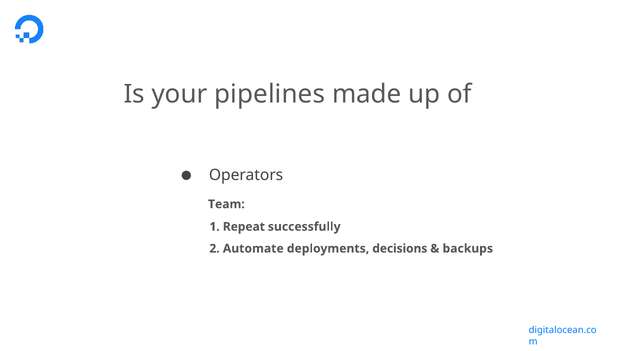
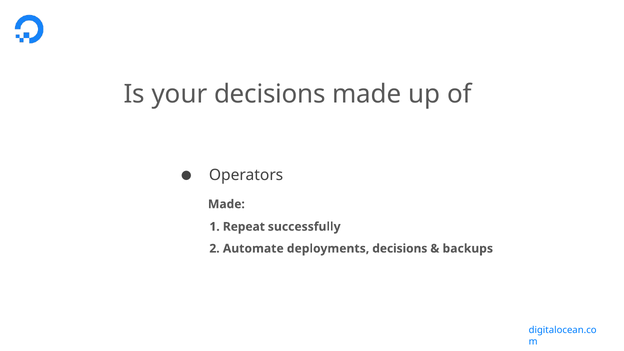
your pipelines: pipelines -> decisions
Team at (226, 204): Team -> Made
